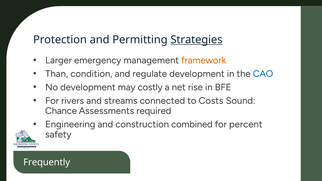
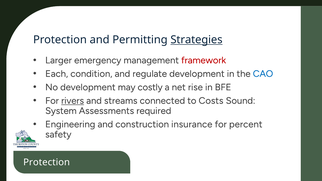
framework colour: orange -> red
Than: Than -> Each
rivers underline: none -> present
Chance: Chance -> System
combined: combined -> insurance
Frequently at (47, 163): Frequently -> Protection
